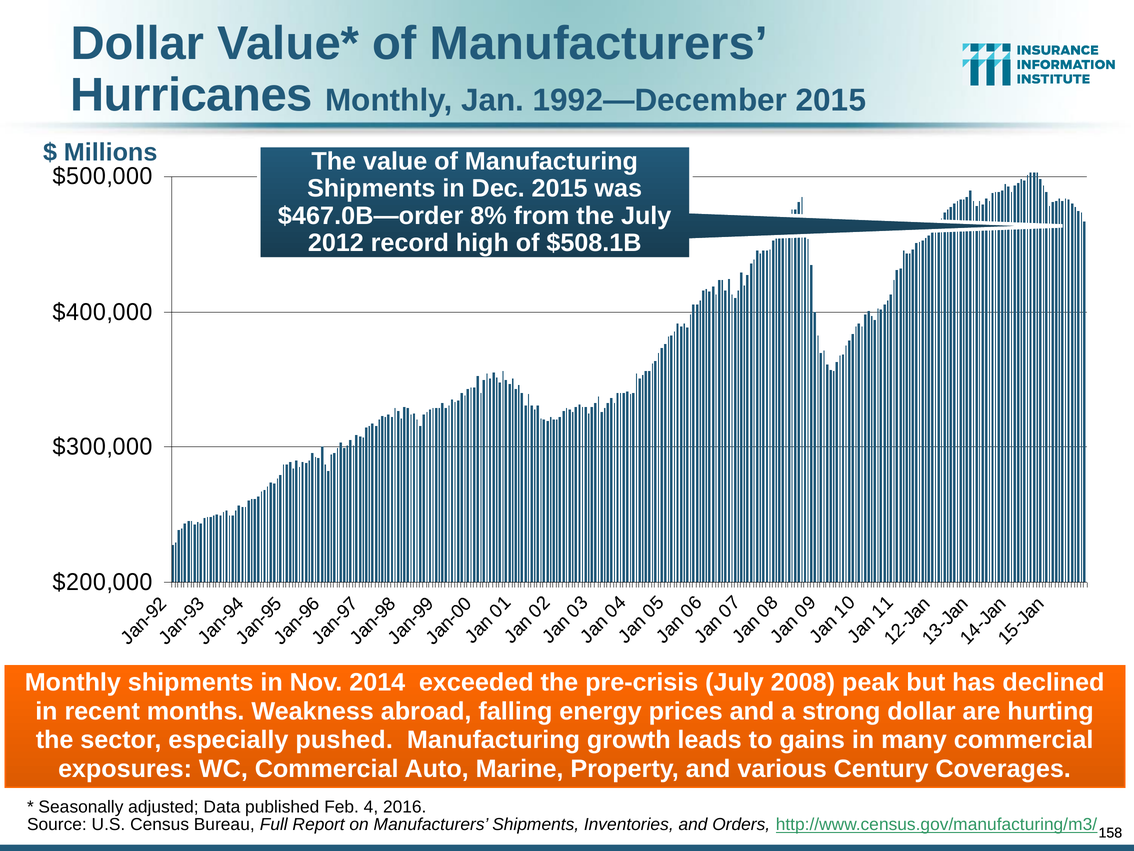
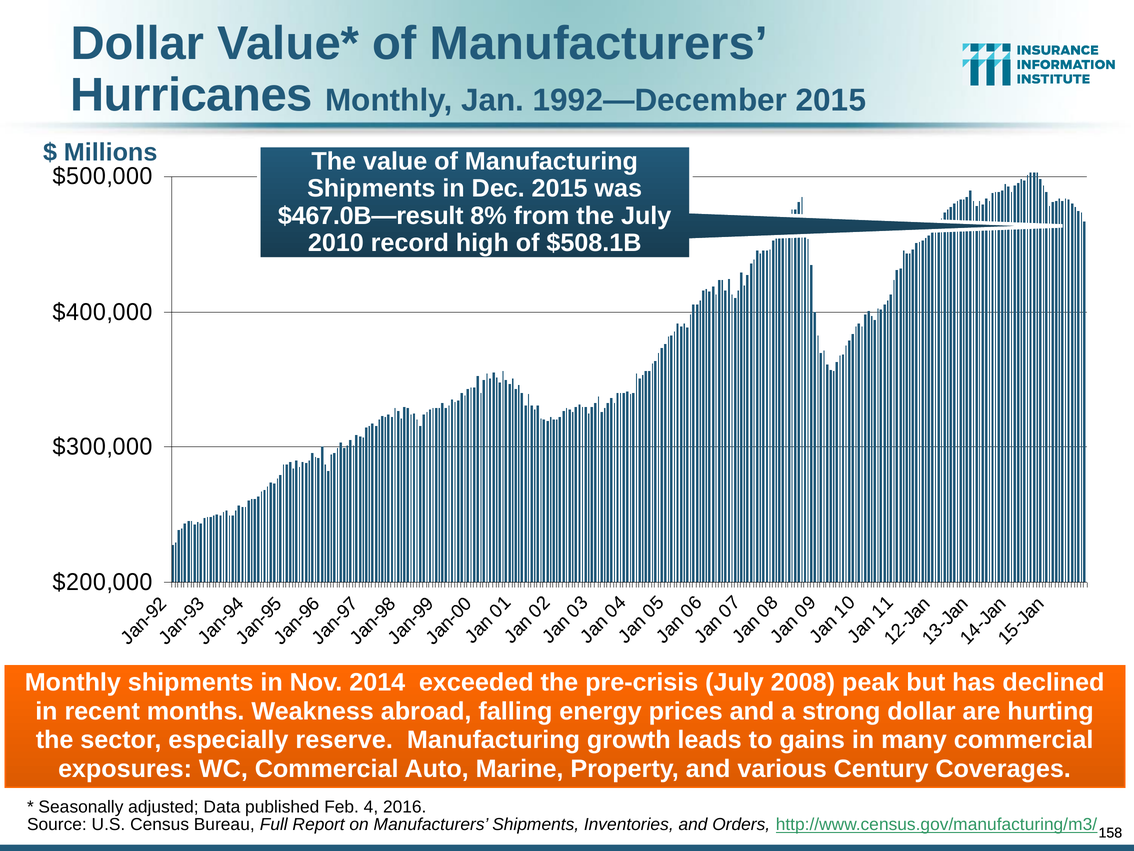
$467.0B—order: $467.0B—order -> $467.0B—result
2012: 2012 -> 2010
pushed: pushed -> reserve
